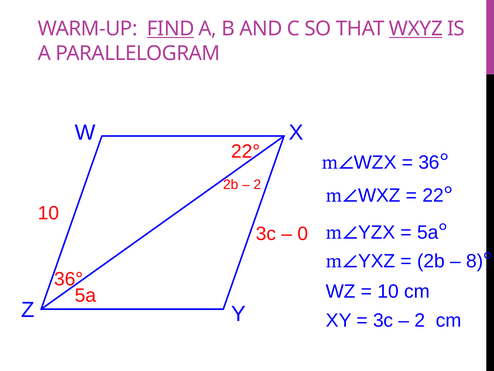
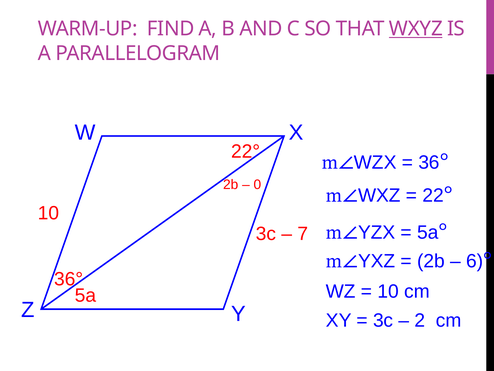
FIND underline: present -> none
2 at (257, 185): 2 -> 0
0: 0 -> 7
8: 8 -> 6
